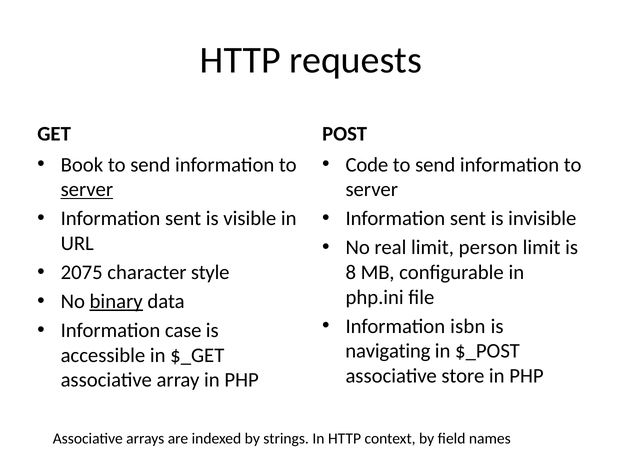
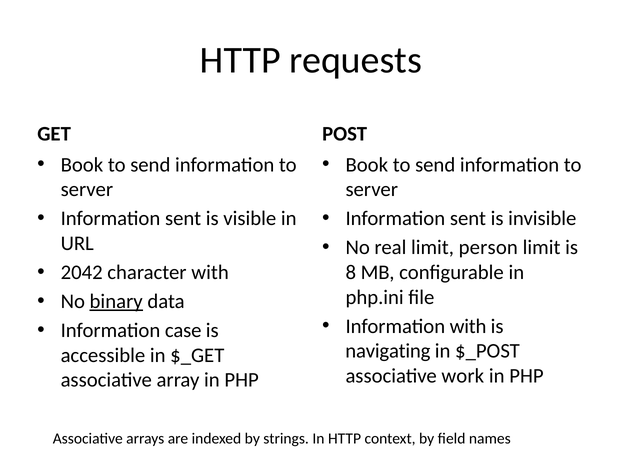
Code at (367, 165): Code -> Book
server at (87, 190) underline: present -> none
2075: 2075 -> 2042
character style: style -> with
Information isbn: isbn -> with
store: store -> work
